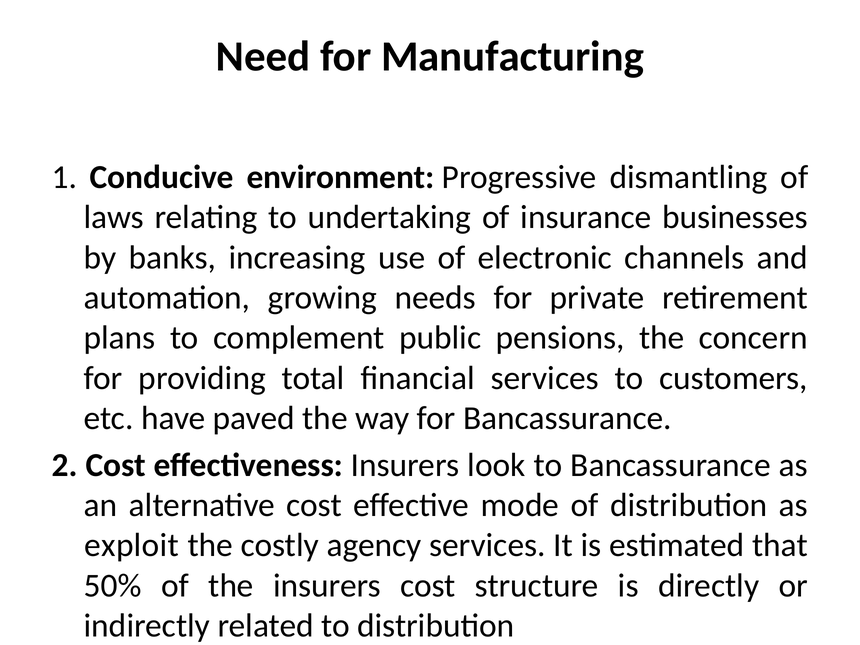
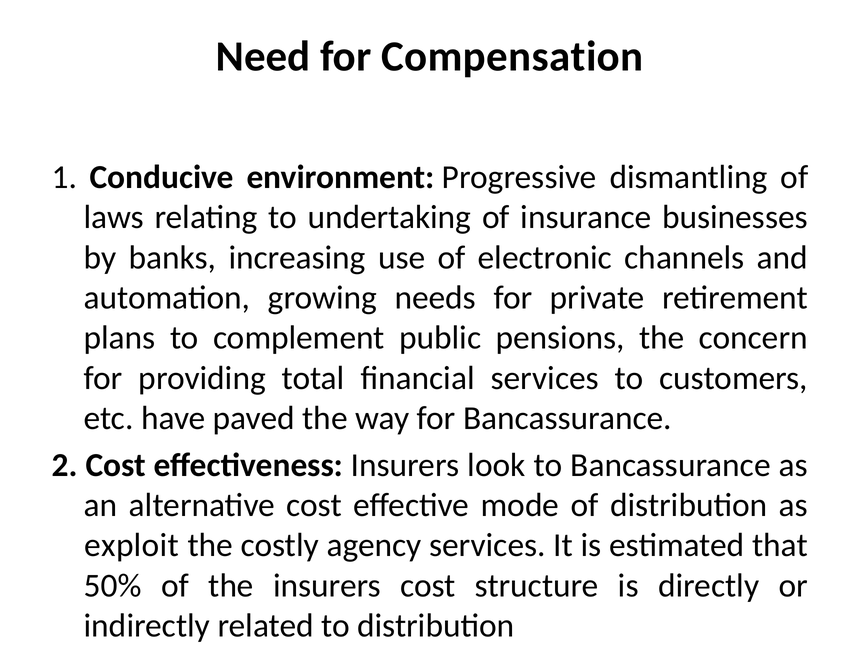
Manufacturing: Manufacturing -> Compensation
